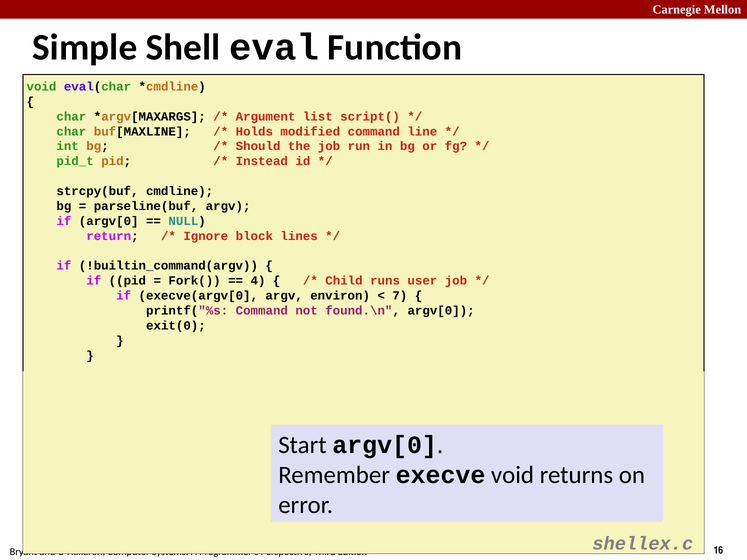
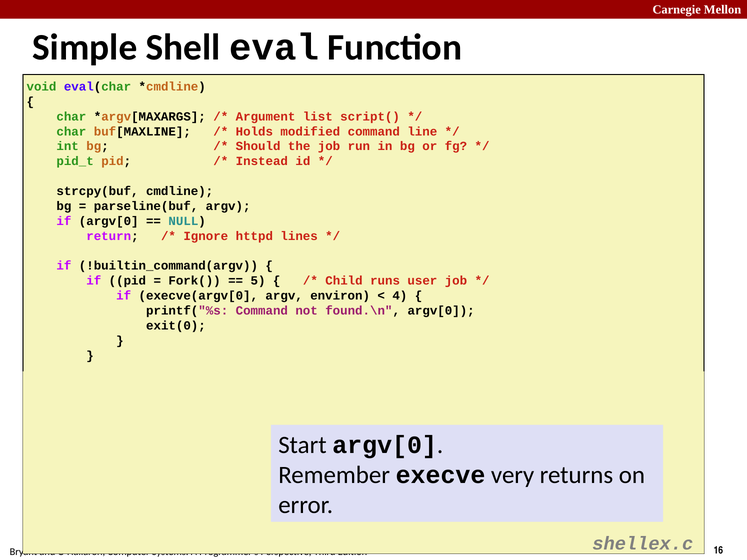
block: block -> httpd
4: 4 -> 5
7: 7 -> 4
execve void: void -> very
